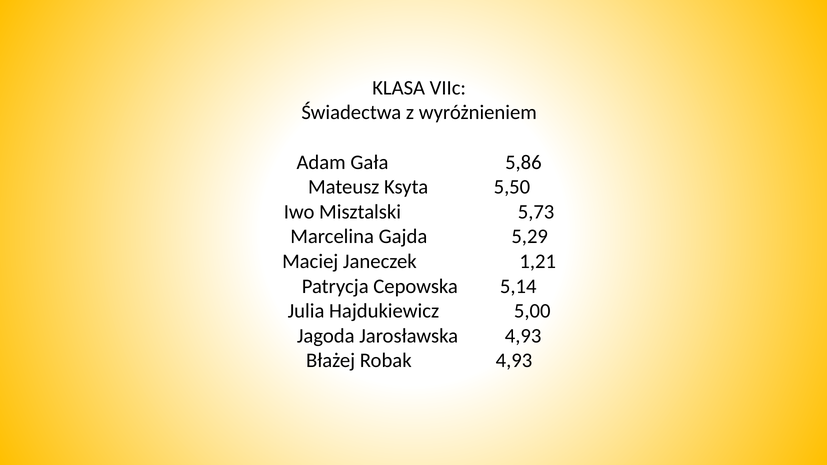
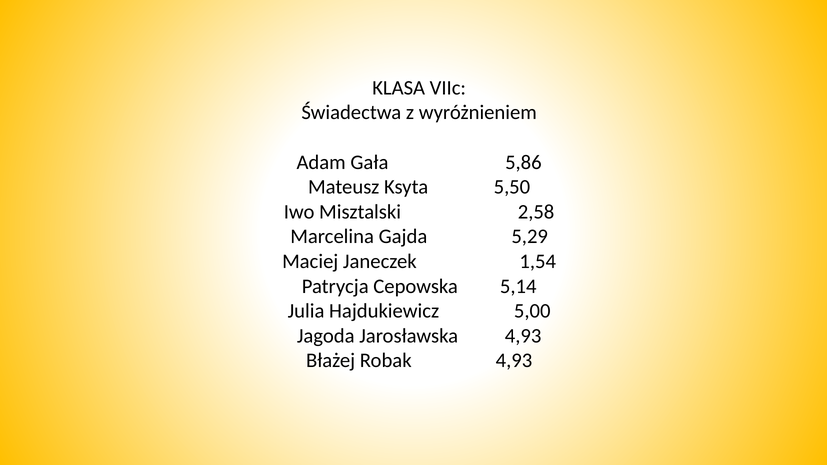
5,73: 5,73 -> 2,58
1,21: 1,21 -> 1,54
